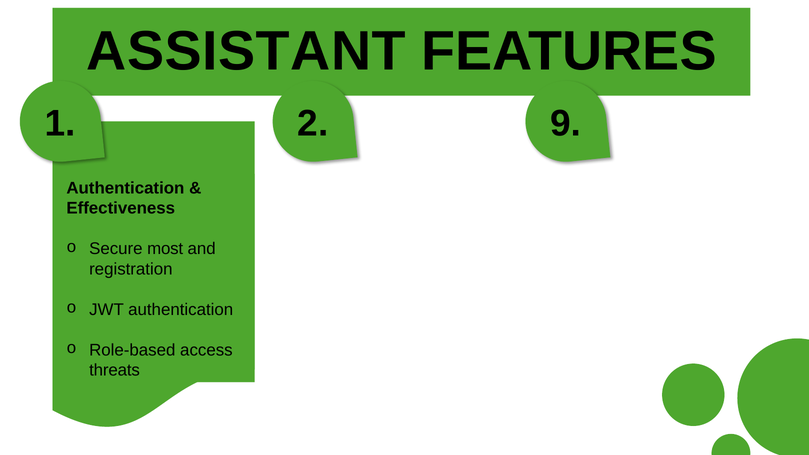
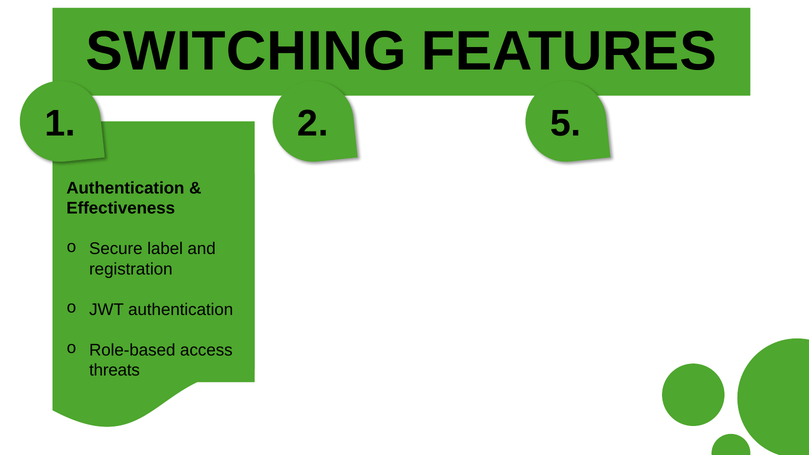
ASSISTANT: ASSISTANT -> SWITCHING
9: 9 -> 5
most: most -> label
